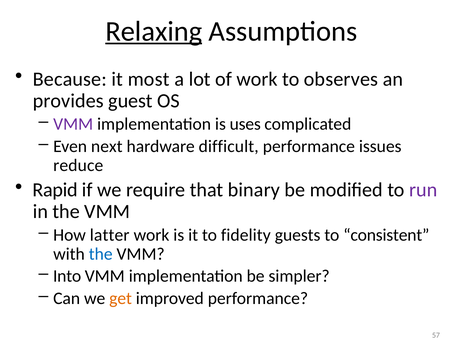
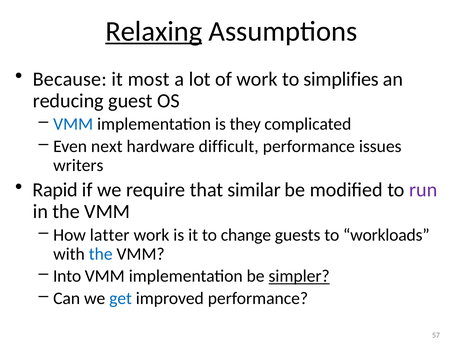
observes: observes -> simplifies
provides: provides -> reducing
VMM at (73, 124) colour: purple -> blue
uses: uses -> they
reduce: reduce -> writers
binary: binary -> similar
fidelity: fidelity -> change
consistent: consistent -> workloads
simpler underline: none -> present
get colour: orange -> blue
